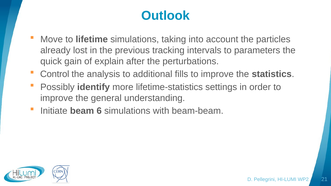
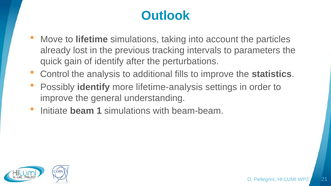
of explain: explain -> identify
lifetime-statistics: lifetime-statistics -> lifetime-analysis
6: 6 -> 1
